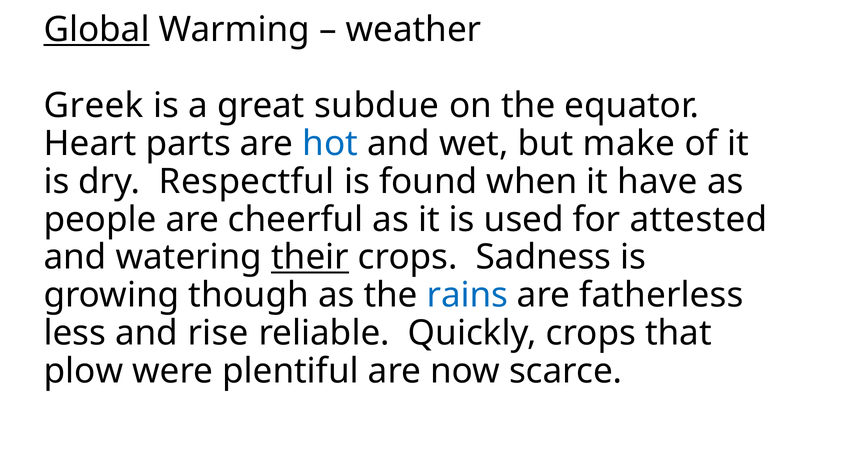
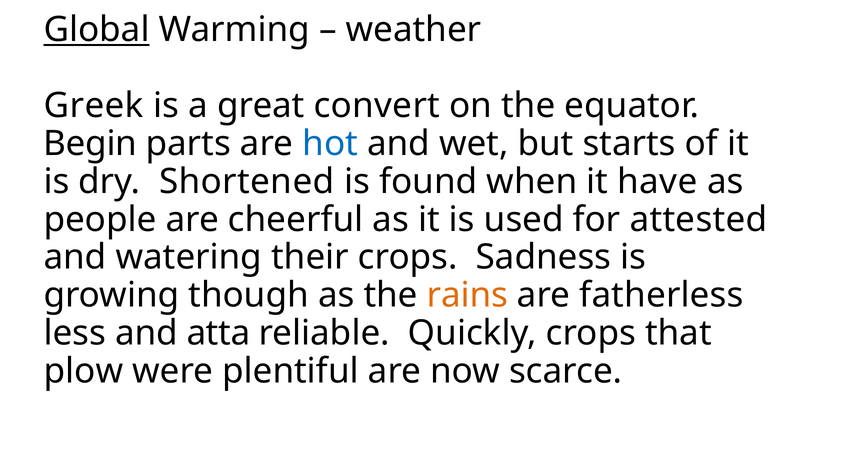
subdue: subdue -> convert
Heart: Heart -> Begin
make: make -> starts
Respectful: Respectful -> Shortened
their underline: present -> none
rains colour: blue -> orange
rise: rise -> atta
